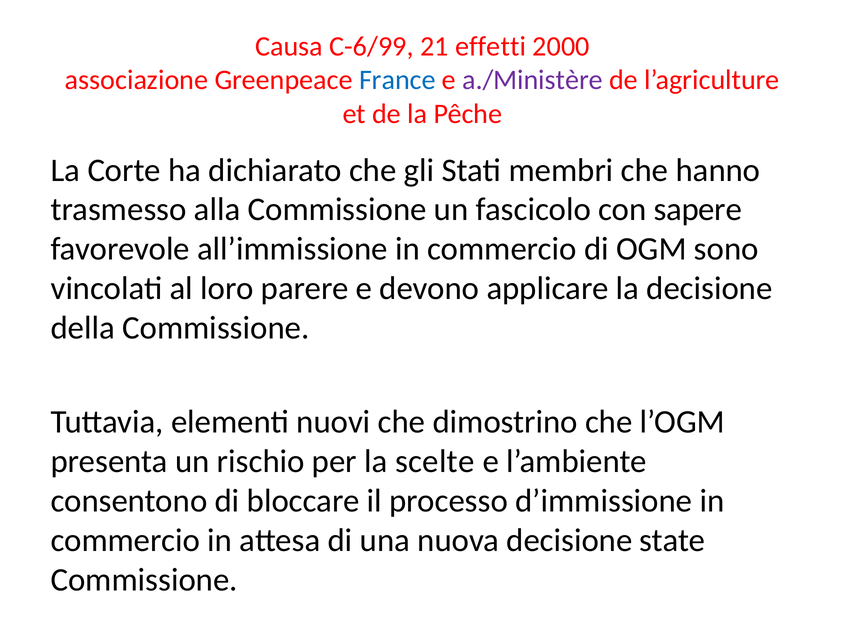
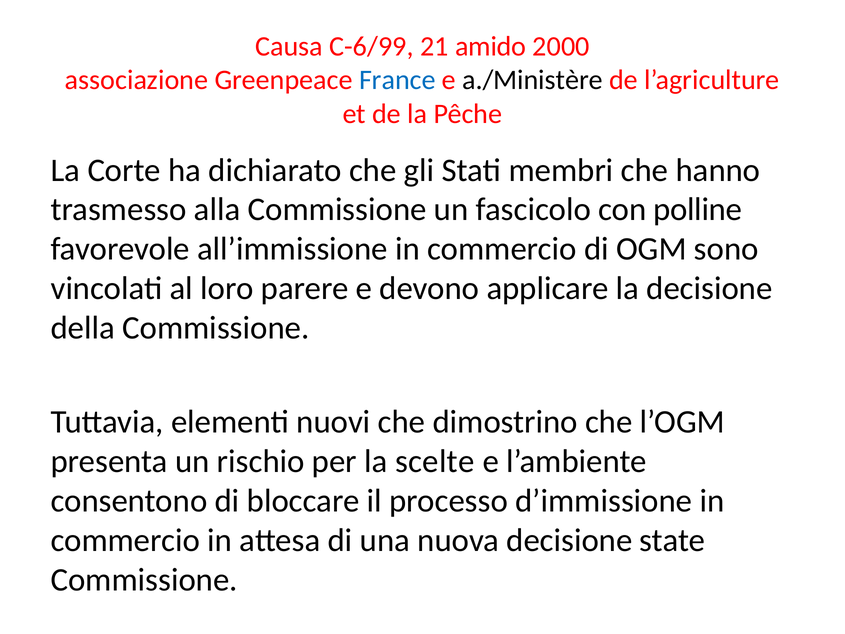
effetti: effetti -> amido
a./Ministère colour: purple -> black
sapere: sapere -> polline
